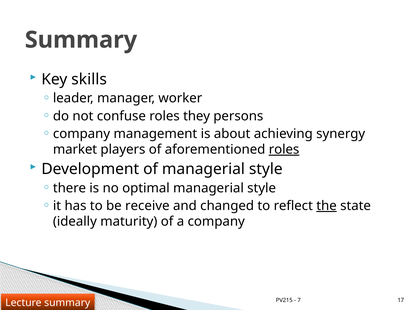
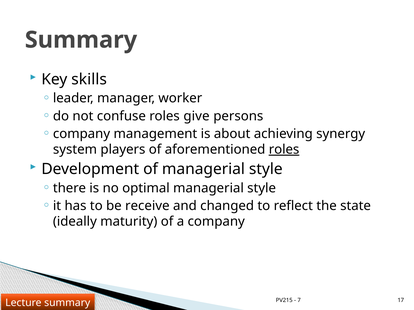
they: they -> give
market: market -> system
the underline: present -> none
